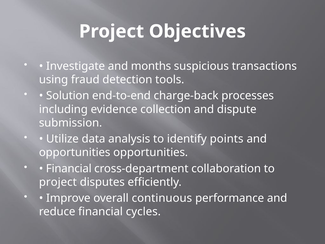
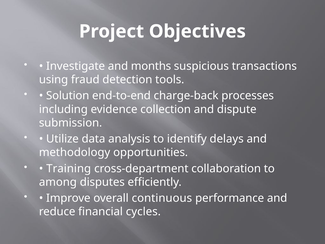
points: points -> delays
opportunities at (75, 152): opportunities -> methodology
Financial at (69, 168): Financial -> Training
project at (58, 182): project -> among
